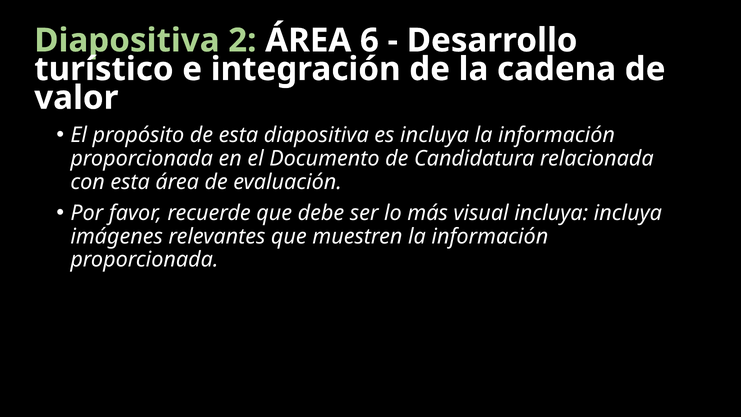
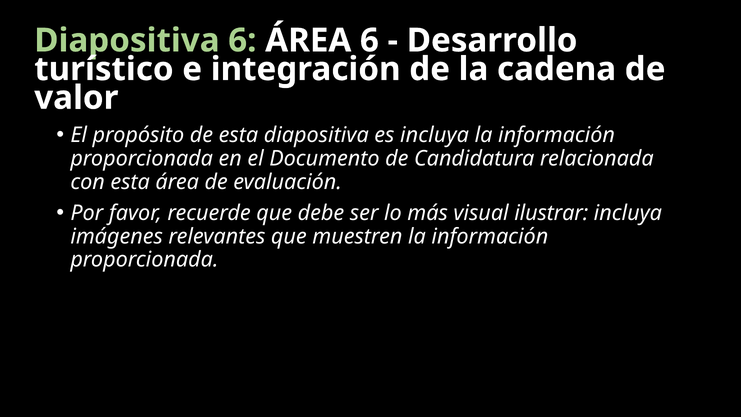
Diapositiva 2: 2 -> 6
visual incluya: incluya -> ilustrar
